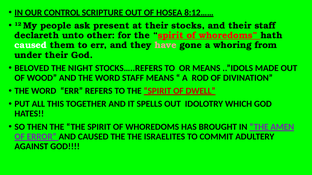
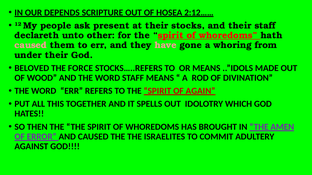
CONTROL: CONTROL -> DEPENDS
8:12……: 8:12…… -> 2:12……
caused at (31, 45) colour: white -> pink
NIGHT: NIGHT -> FORCE
DWELL: DWELL -> AGAIN
